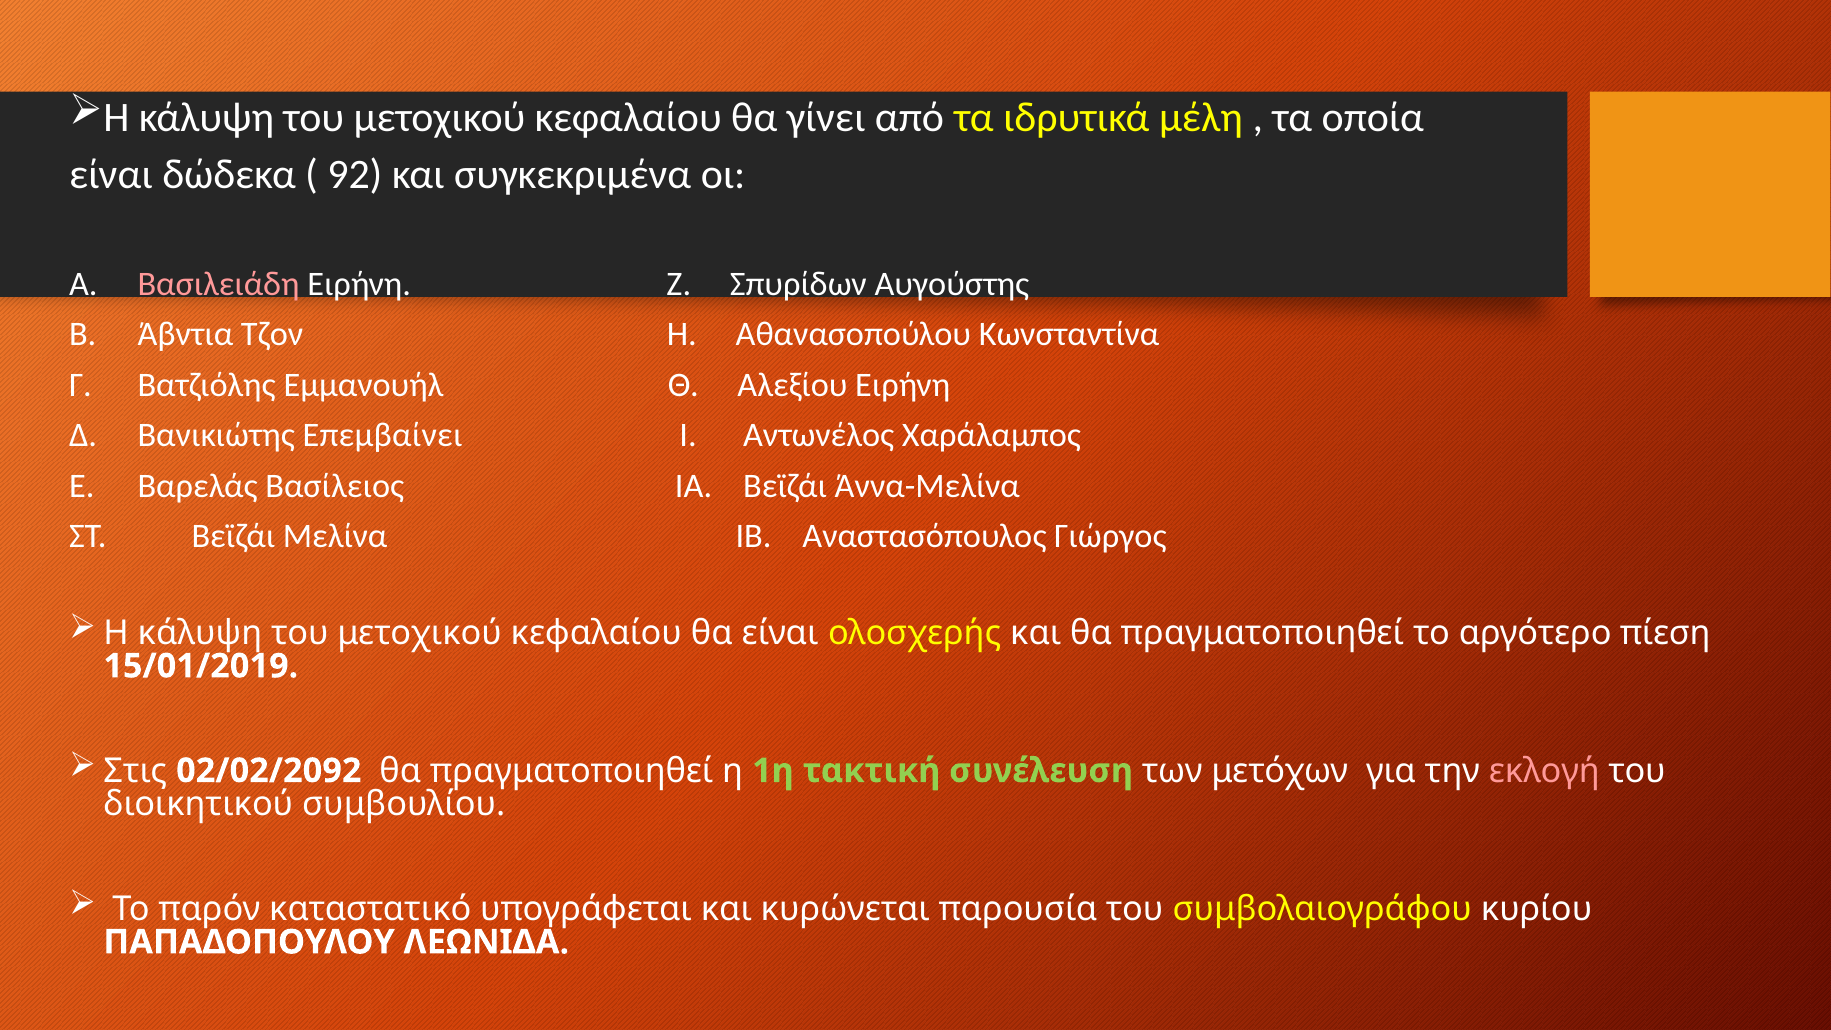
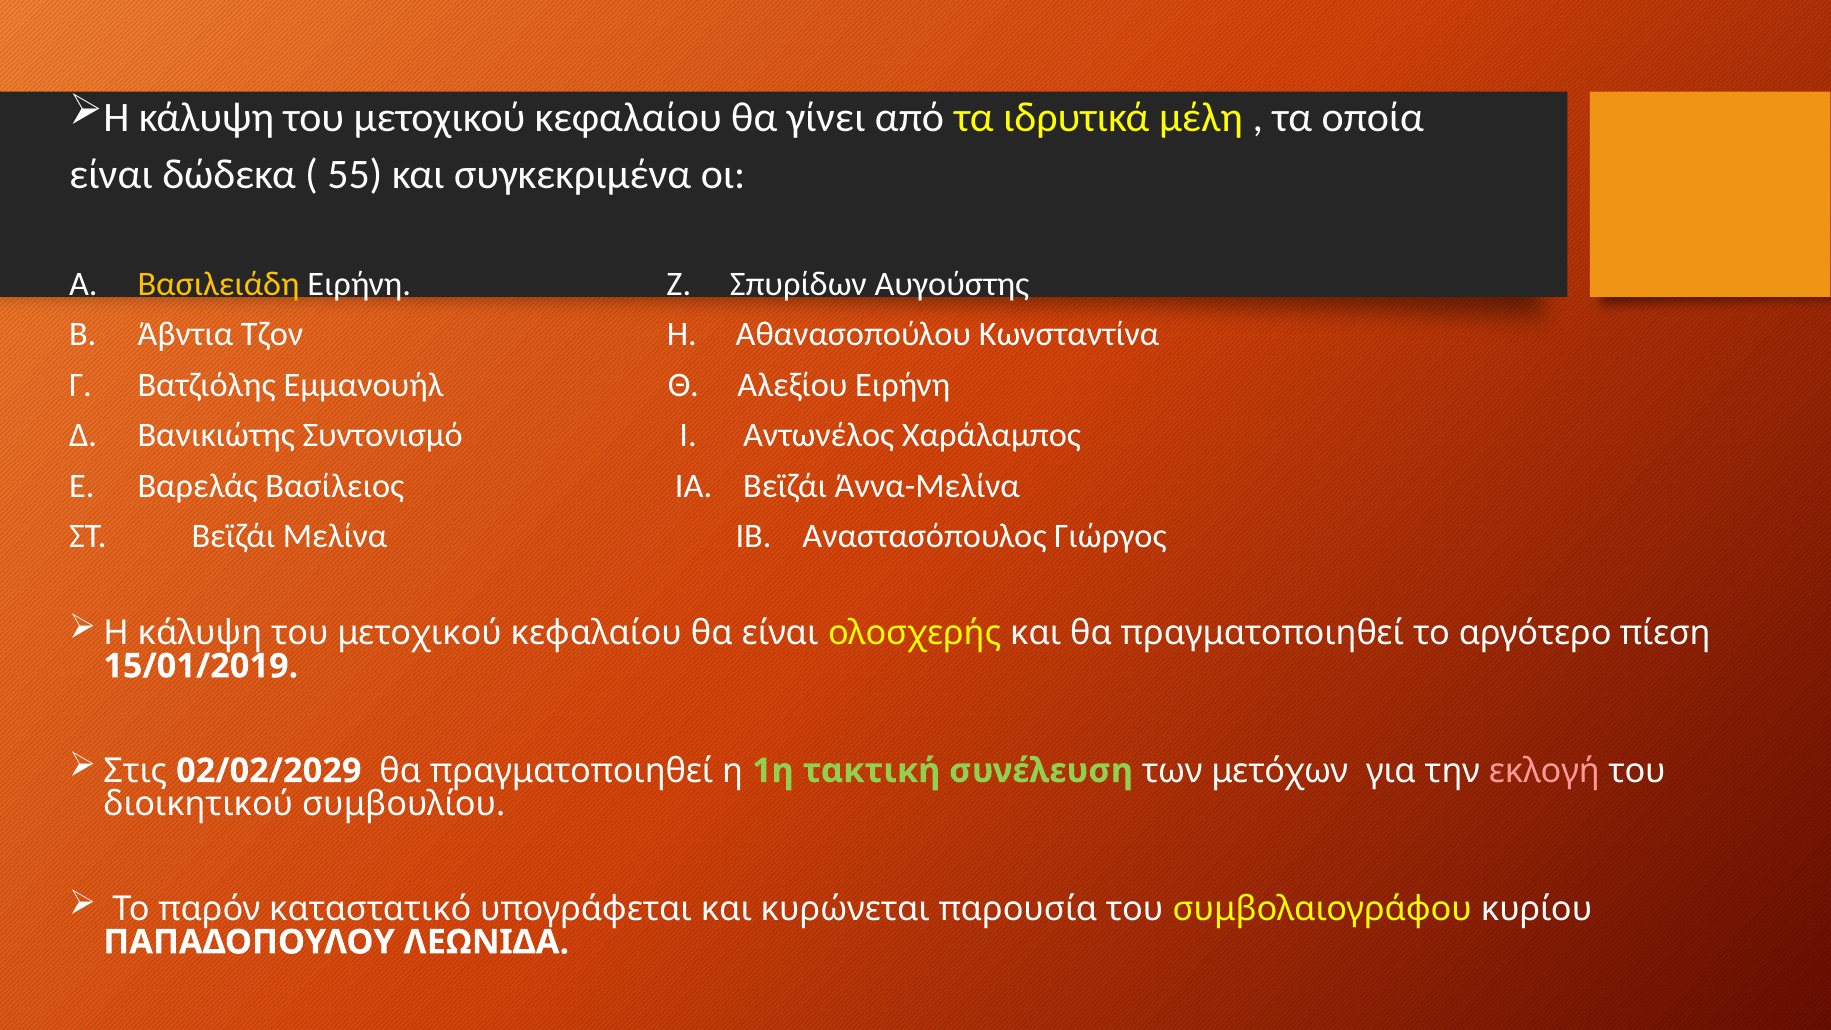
92: 92 -> 55
Βασιλειάδη colour: pink -> yellow
Επεμβαίνει: Επεμβαίνει -> Συντονισμό
02/02/2092: 02/02/2092 -> 02/02/2029
